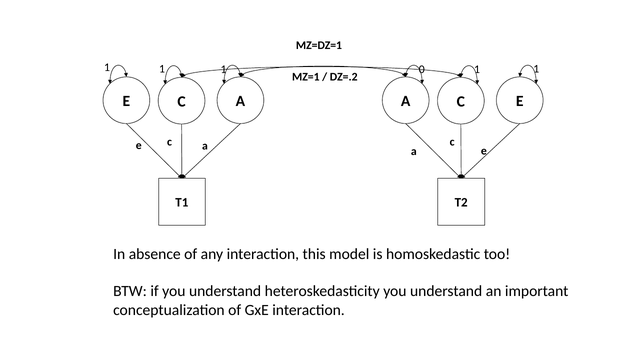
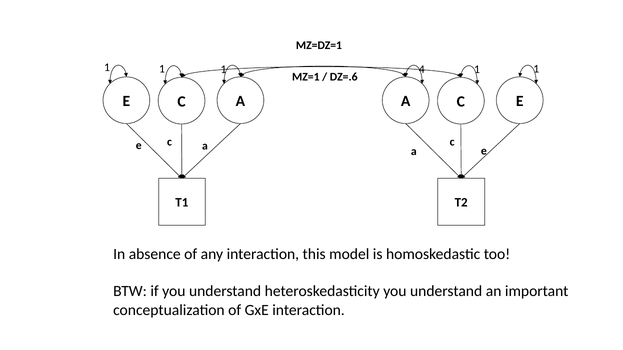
0: 0 -> 4
DZ=.2: DZ=.2 -> DZ=.6
